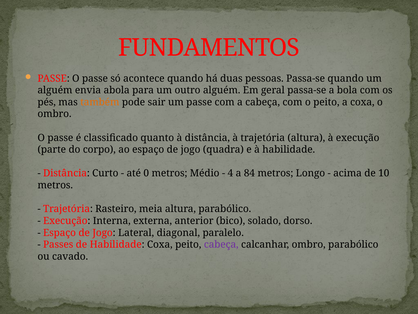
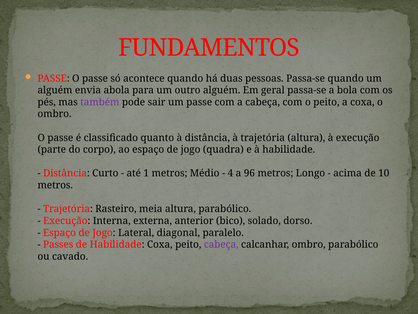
também colour: orange -> purple
0: 0 -> 1
84: 84 -> 96
